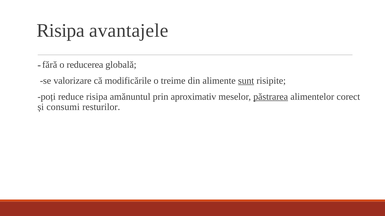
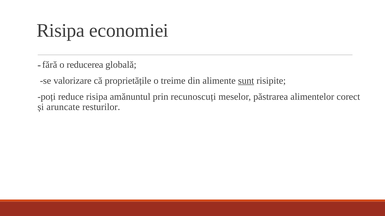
avantajele: avantajele -> economiei
modificările: modificările -> proprietățile
aproximativ: aproximativ -> recunoscuți
păstrarea underline: present -> none
consumi: consumi -> aruncate
